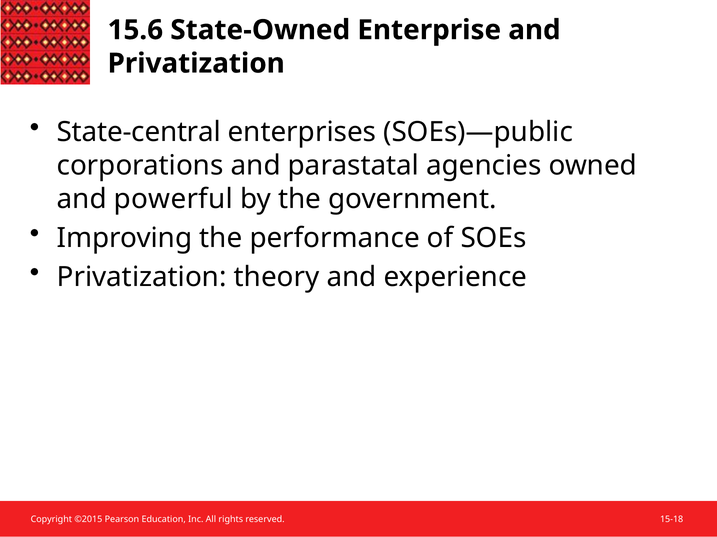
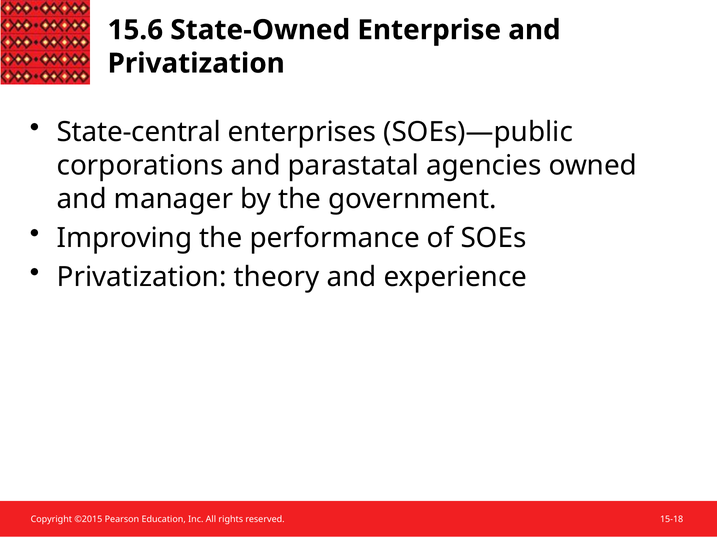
powerful: powerful -> manager
